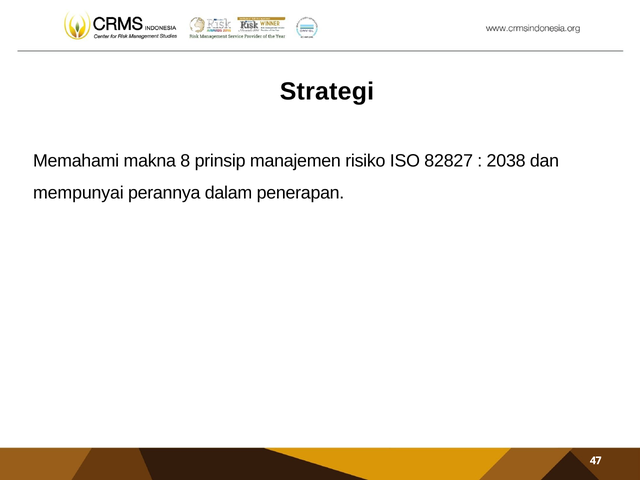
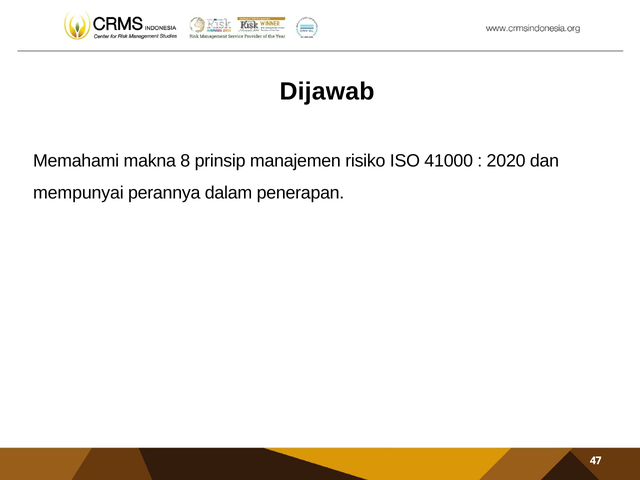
Strategi: Strategi -> Dijawab
82827: 82827 -> 41000
2038: 2038 -> 2020
